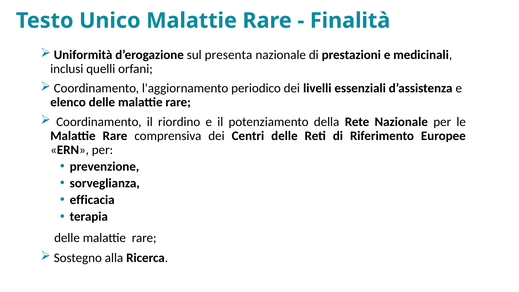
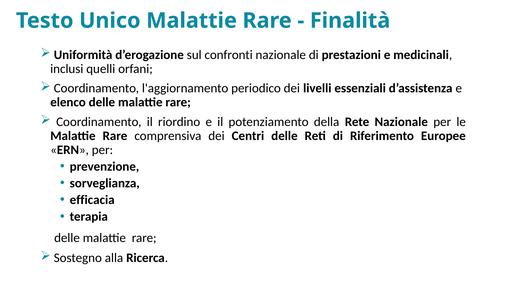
presenta: presenta -> confronti
